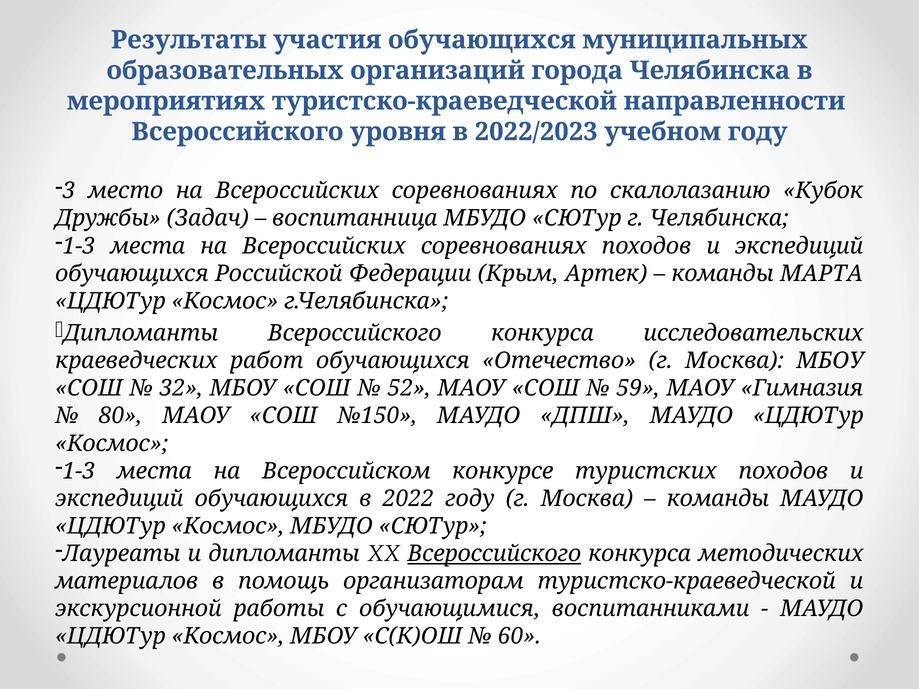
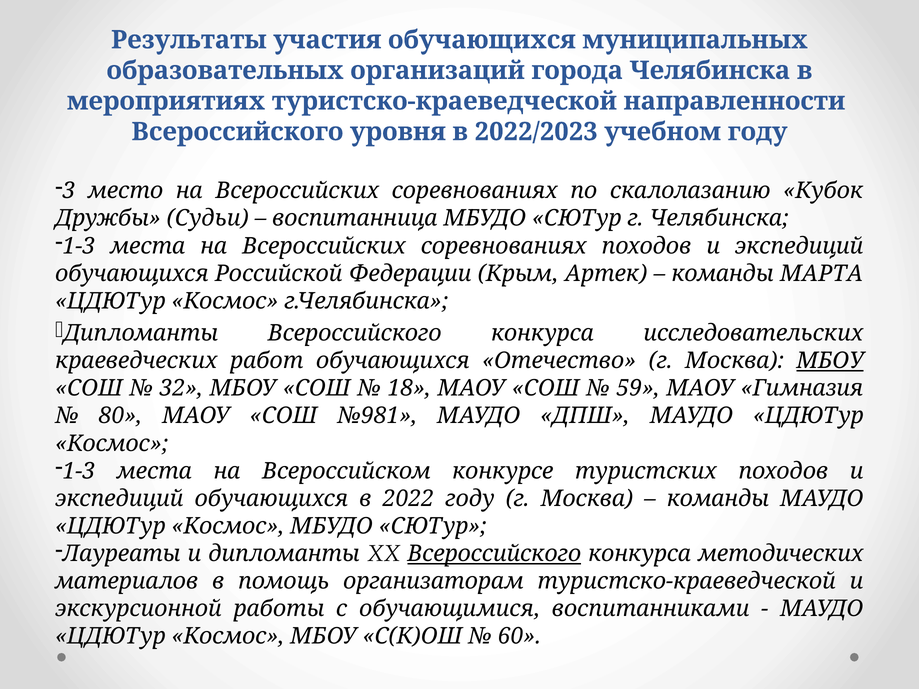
Задач: Задач -> Судьи
МБОУ at (830, 361) underline: none -> present
52: 52 -> 18
№150: №150 -> №981
